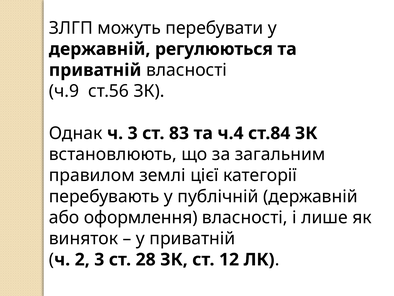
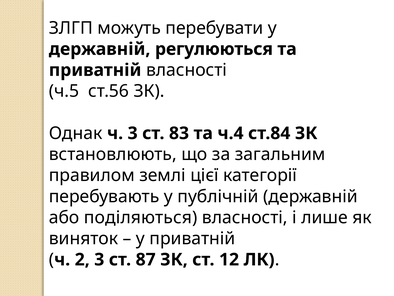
ч.9: ч.9 -> ч.5
оформлення: оформлення -> поділяються
28: 28 -> 87
